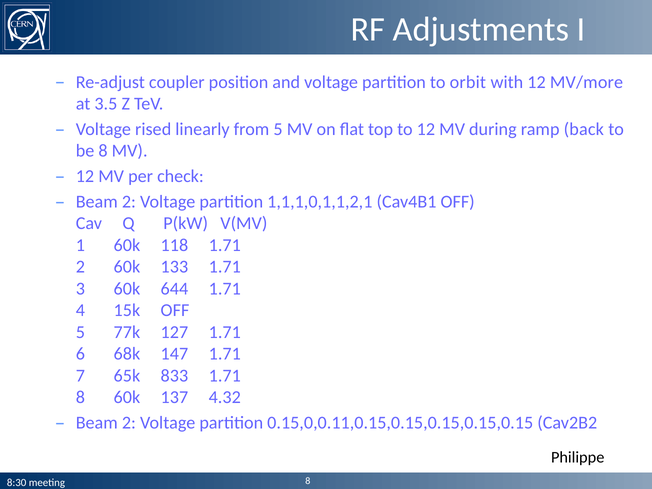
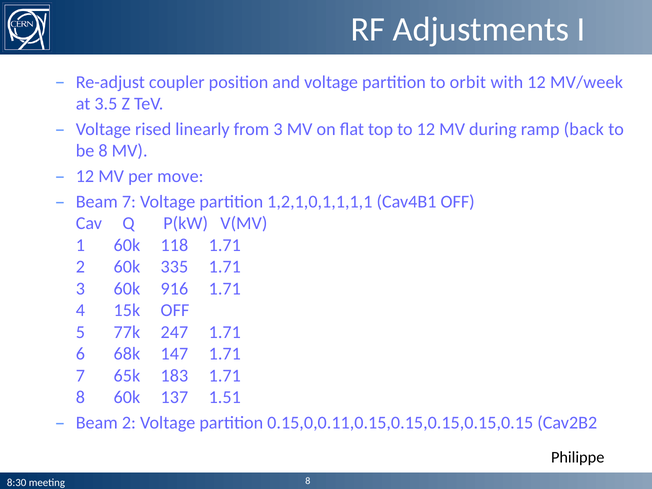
MV/more: MV/more -> MV/week
from 5: 5 -> 3
check: check -> move
2 at (129, 202): 2 -> 7
1,1,1,0,1,1,2,1: 1,1,1,0,1,1,2,1 -> 1,2,1,0,1,1,1,1
133: 133 -> 335
644: 644 -> 916
127: 127 -> 247
833: 833 -> 183
4.32: 4.32 -> 1.51
